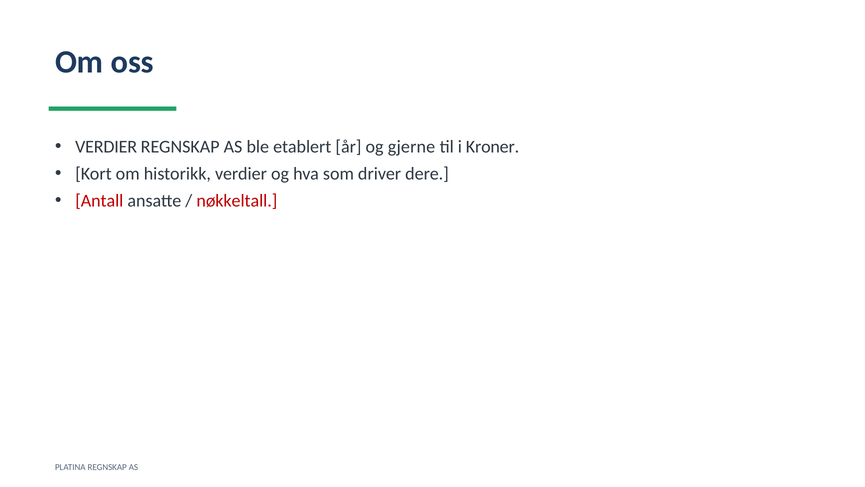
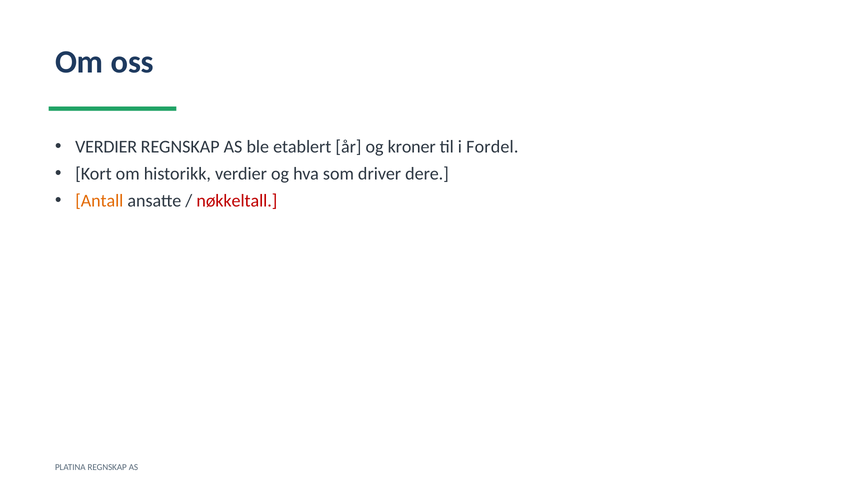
gjerne: gjerne -> kroner
Kroner: Kroner -> Fordel
Antall colour: red -> orange
